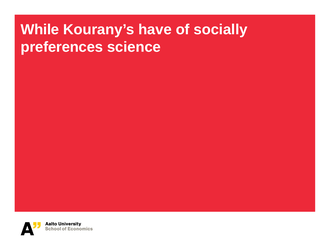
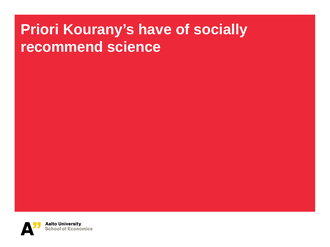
While: While -> Priori
preferences: preferences -> recommend
